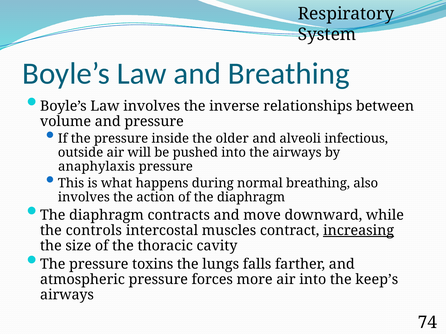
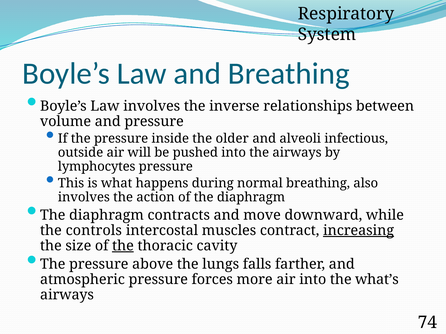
anaphylaxis: anaphylaxis -> lymphocytes
the at (123, 246) underline: none -> present
toxins: toxins -> above
keep’s: keep’s -> what’s
